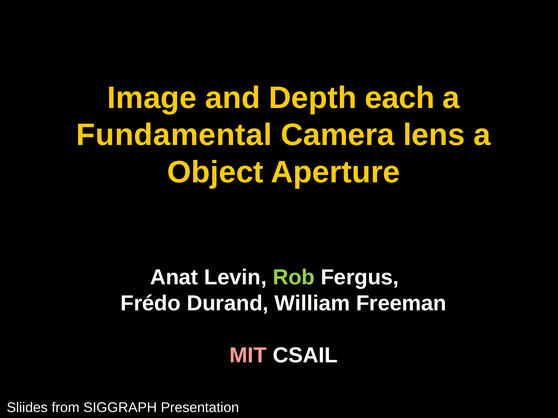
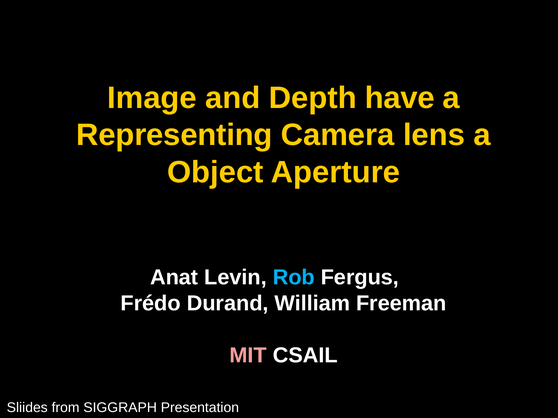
each: each -> have
Fundamental: Fundamental -> Representing
Rob colour: light green -> light blue
